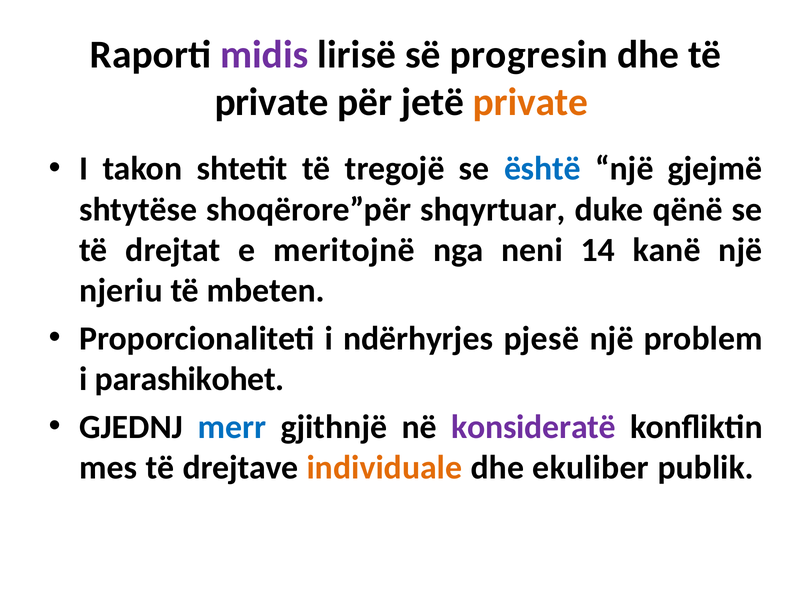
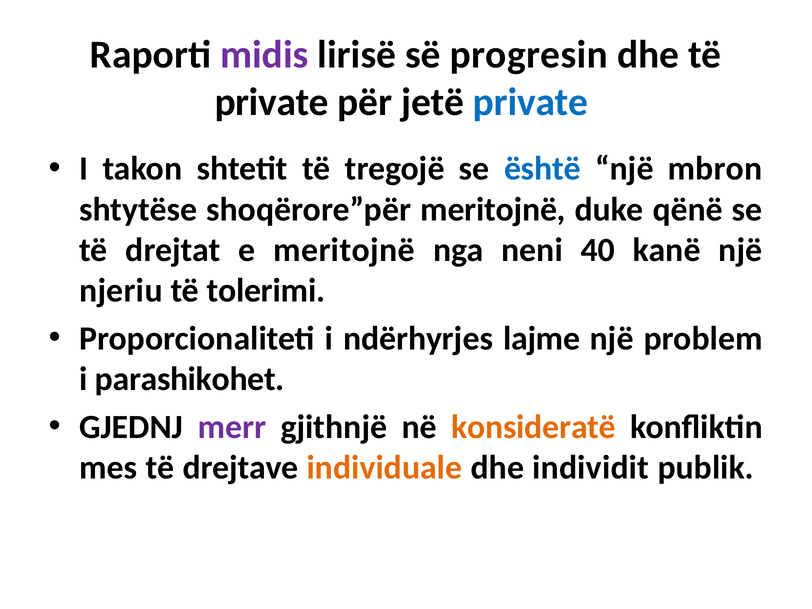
private at (531, 102) colour: orange -> blue
gjejmë: gjejmë -> mbron
shoqërore”për shqyrtuar: shqyrtuar -> meritojnë
14: 14 -> 40
mbeten: mbeten -> tolerimi
pjesë: pjesë -> lajme
merr colour: blue -> purple
konsideratë colour: purple -> orange
ekuliber: ekuliber -> individit
